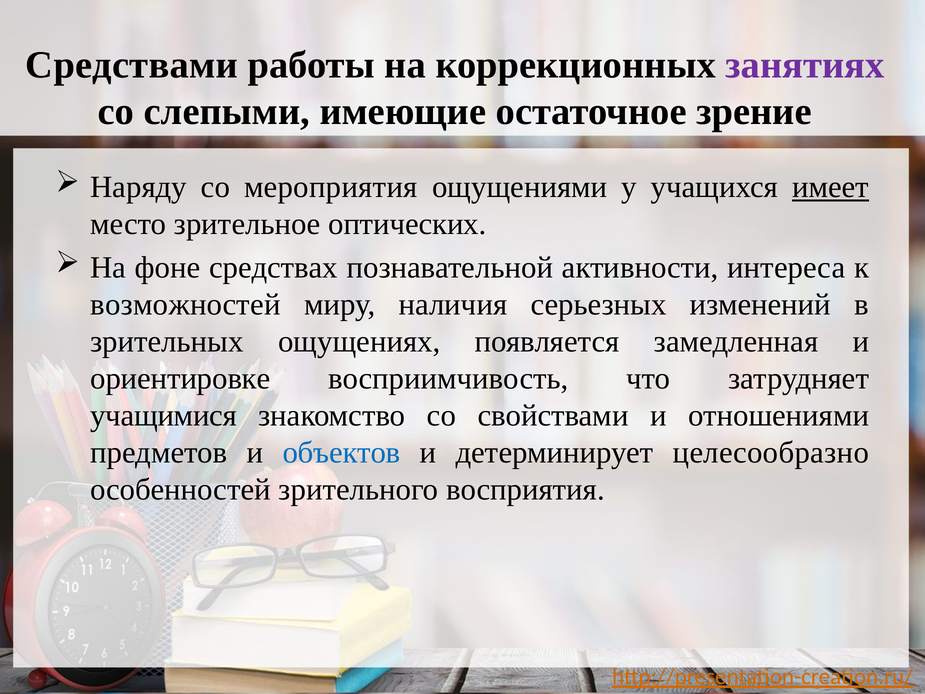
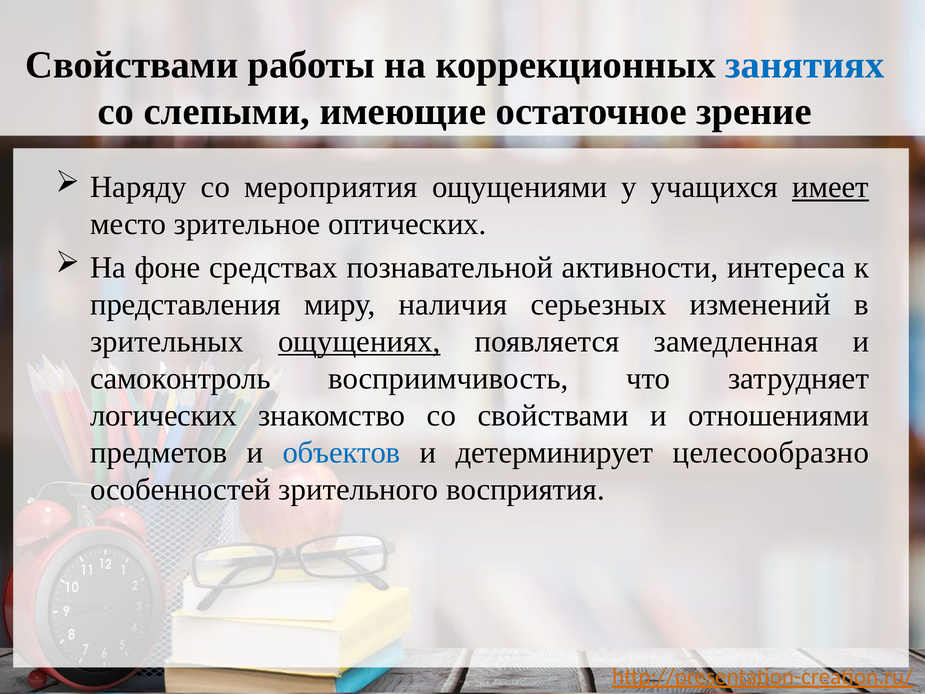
Средствами at (132, 65): Средствами -> Свойствами
занятиях colour: purple -> blue
возможностей: возможностей -> представления
ощущениях underline: none -> present
ориентировке: ориентировке -> самоконтроль
учащимися: учащимися -> логических
